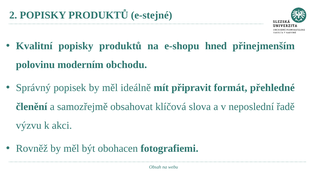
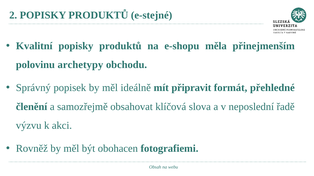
hned: hned -> měla
moderním: moderním -> archetypy
